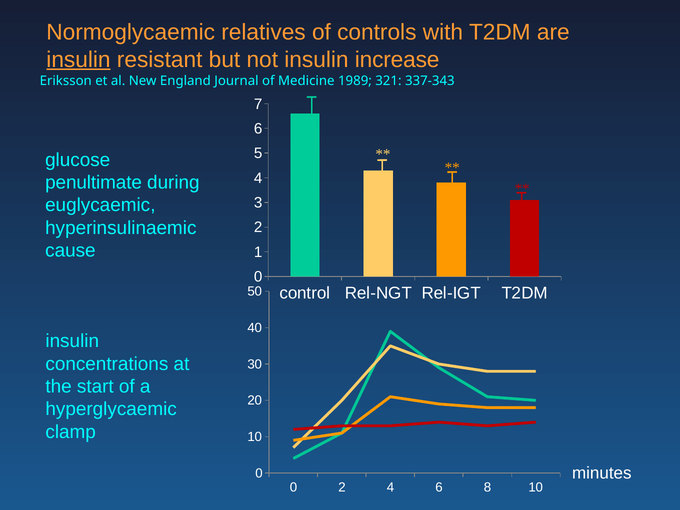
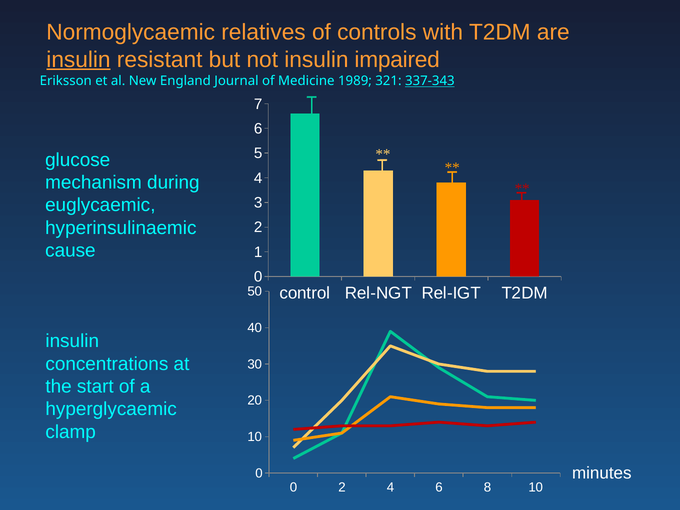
increase: increase -> impaired
337-343 underline: none -> present
penultimate: penultimate -> mechanism
